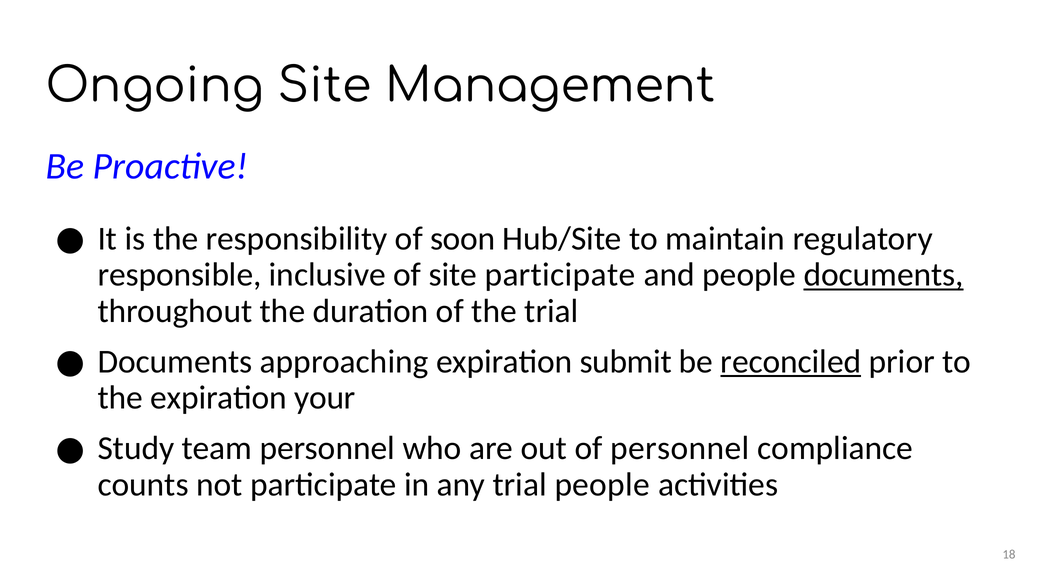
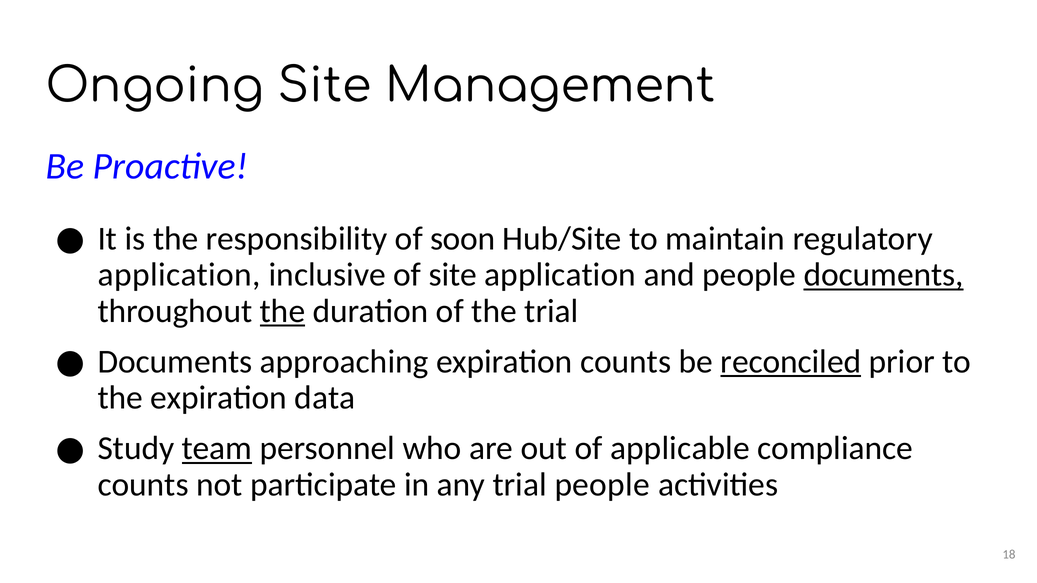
responsible at (179, 275): responsible -> application
site participate: participate -> application
the at (283, 311) underline: none -> present
expiration submit: submit -> counts
your: your -> data
team underline: none -> present
of personnel: personnel -> applicable
